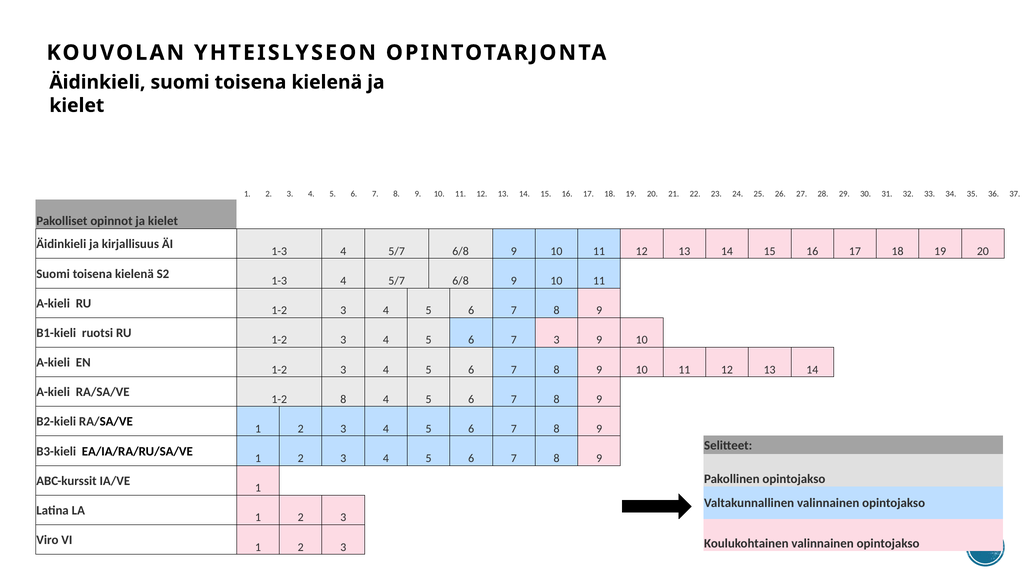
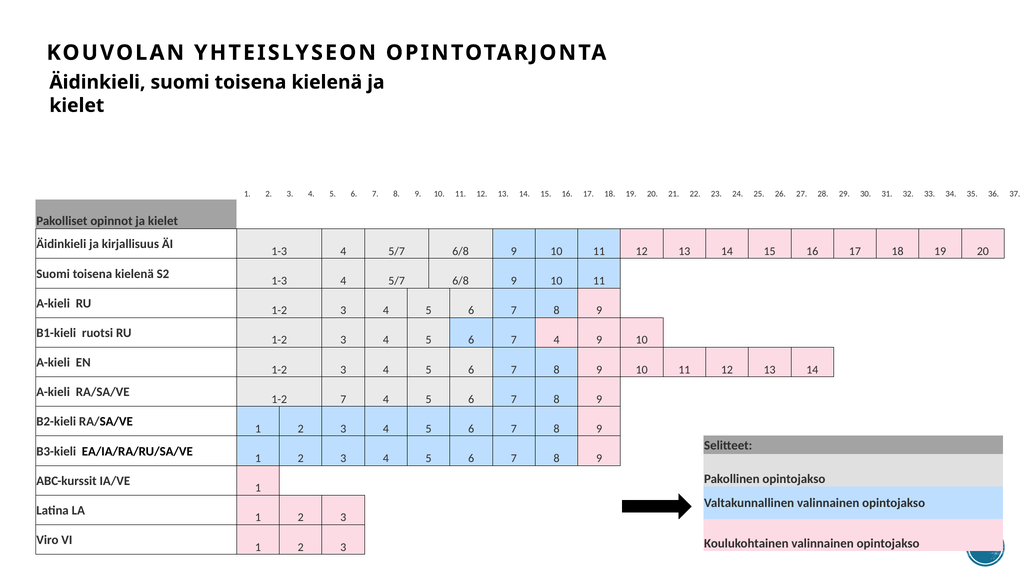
6 7 3: 3 -> 4
1-2 8: 8 -> 7
